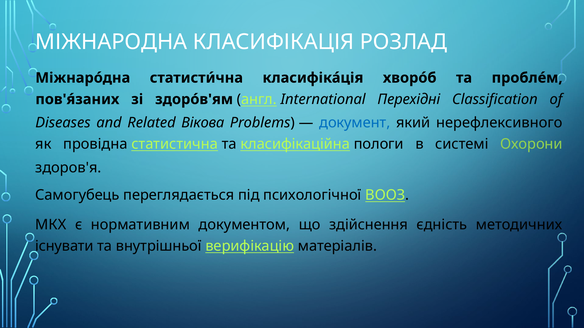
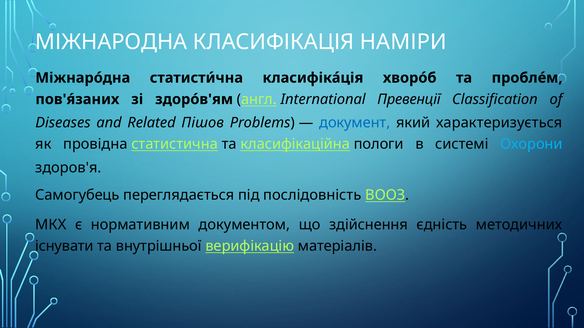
РОЗЛАД: РОЗЛАД -> НАМІРИ
Перехідні: Перехідні -> Превенції
Вікова: Вікова -> Пішов
нерефлексивного: нерефлексивного -> характеризується
Охорони colour: light green -> light blue
психологічної: психологічної -> послідовність
